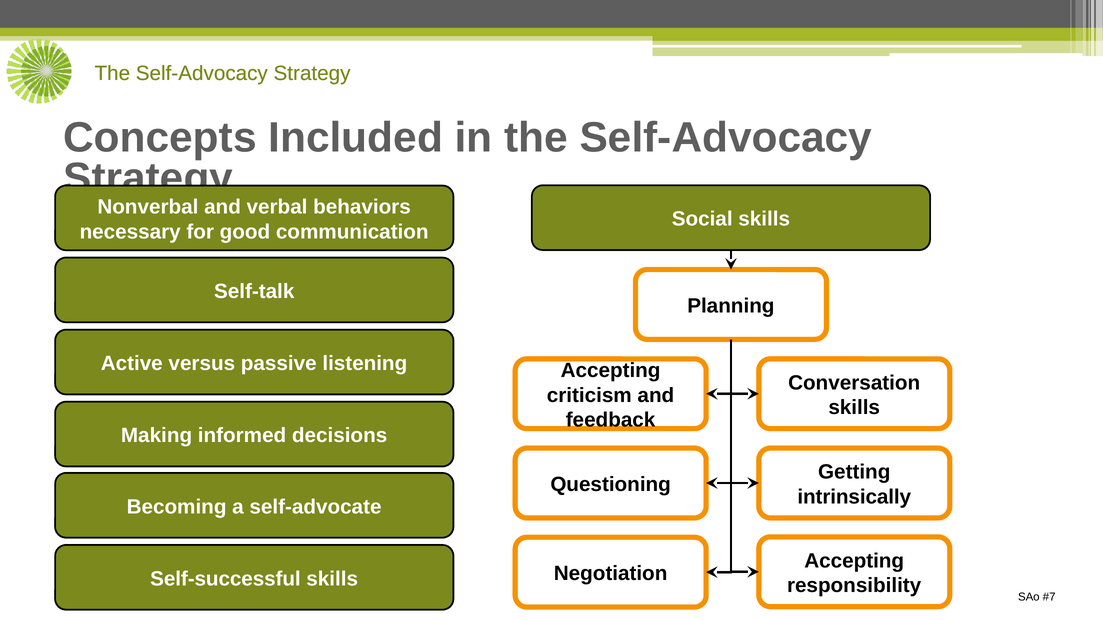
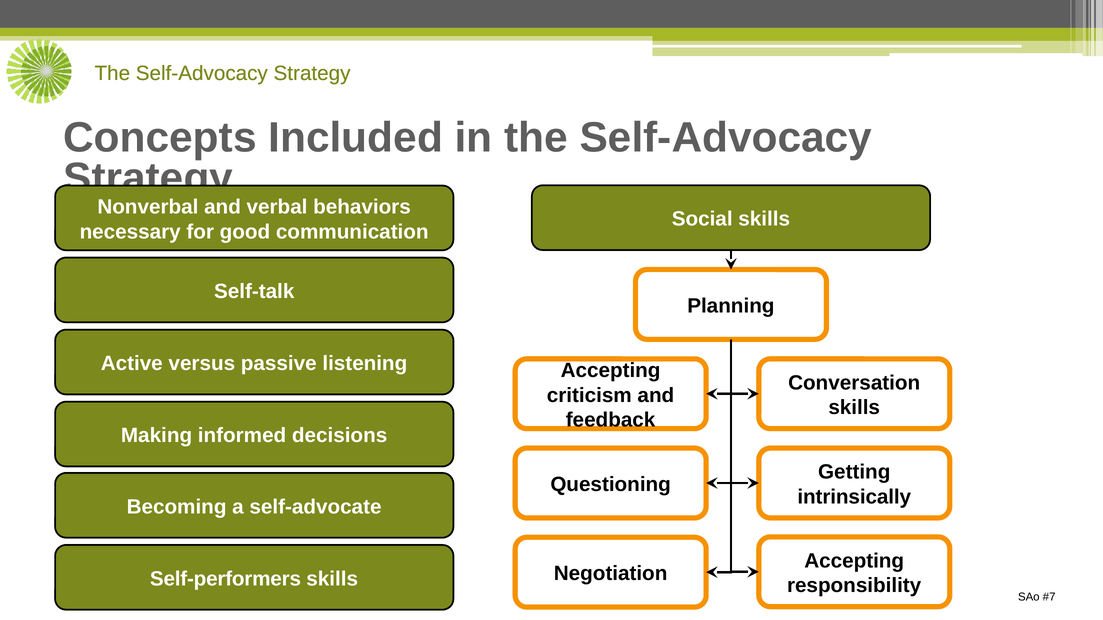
Self-successful: Self-successful -> Self-performers
